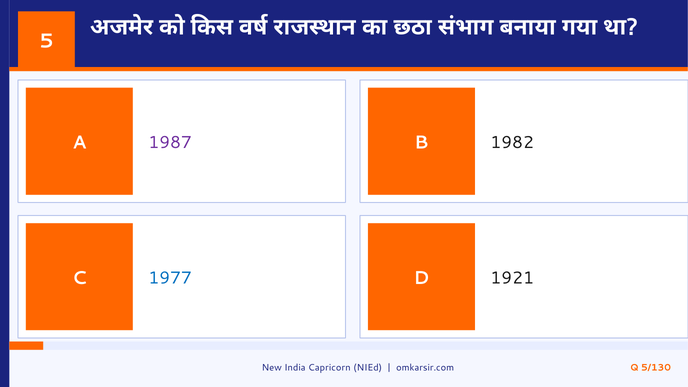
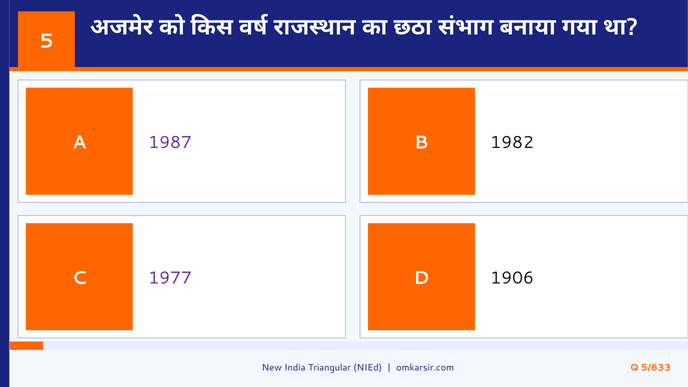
1977 colour: blue -> purple
1921: 1921 -> 1906
Capricorn: Capricorn -> Triangular
5/130: 5/130 -> 5/633
